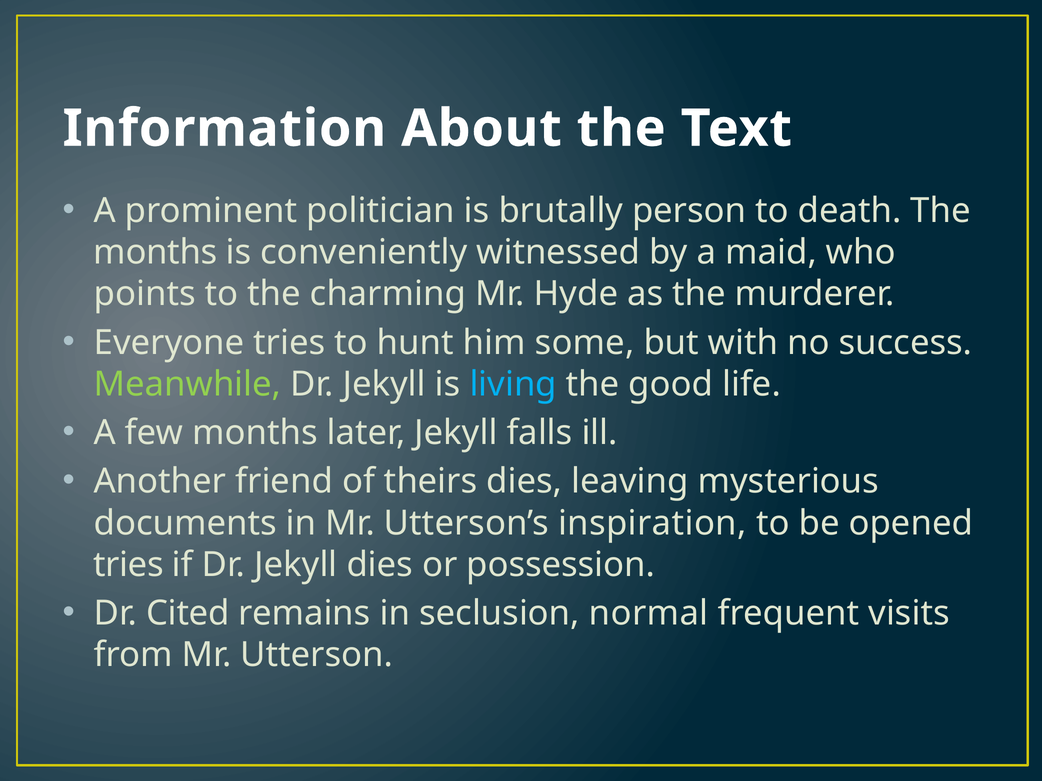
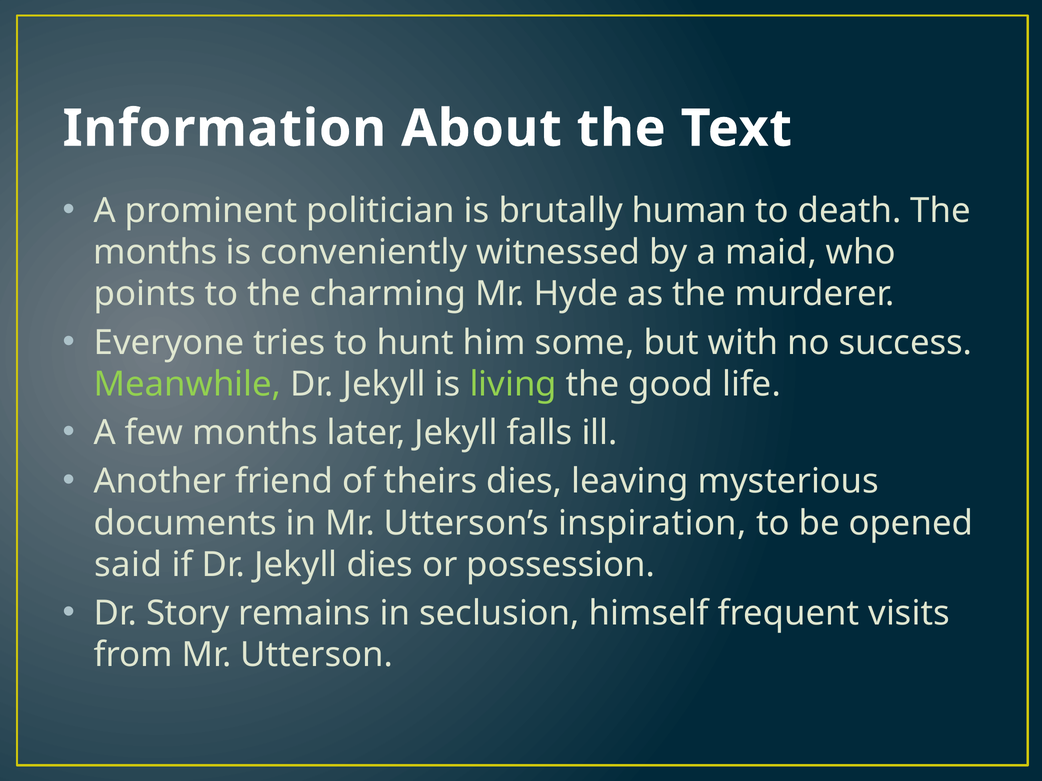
person: person -> human
living colour: light blue -> light green
tries at (129, 565): tries -> said
Cited: Cited -> Story
normal: normal -> himself
